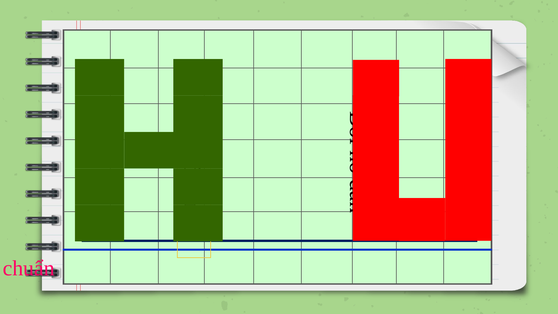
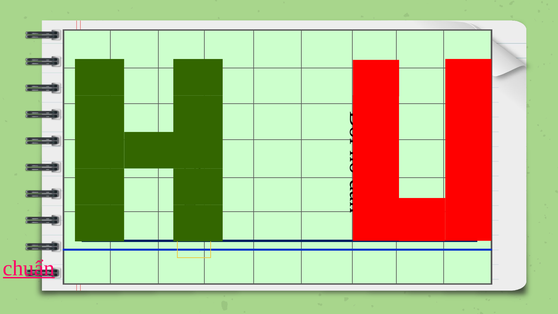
chuẩn underline: none -> present
